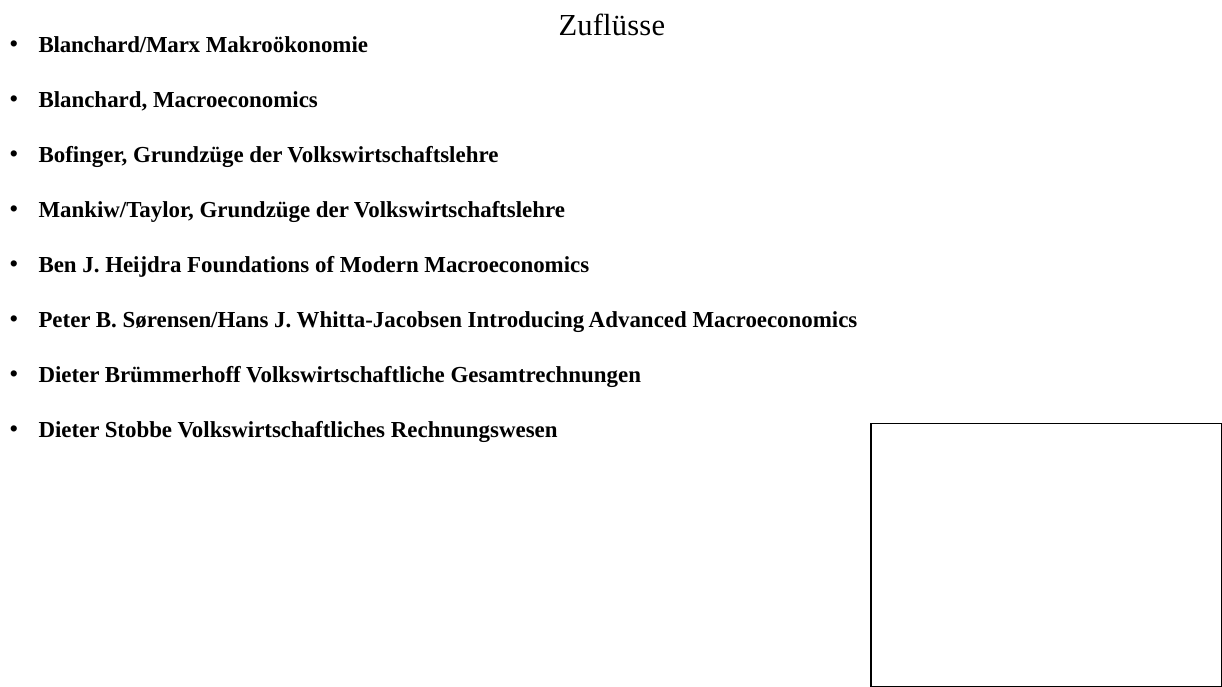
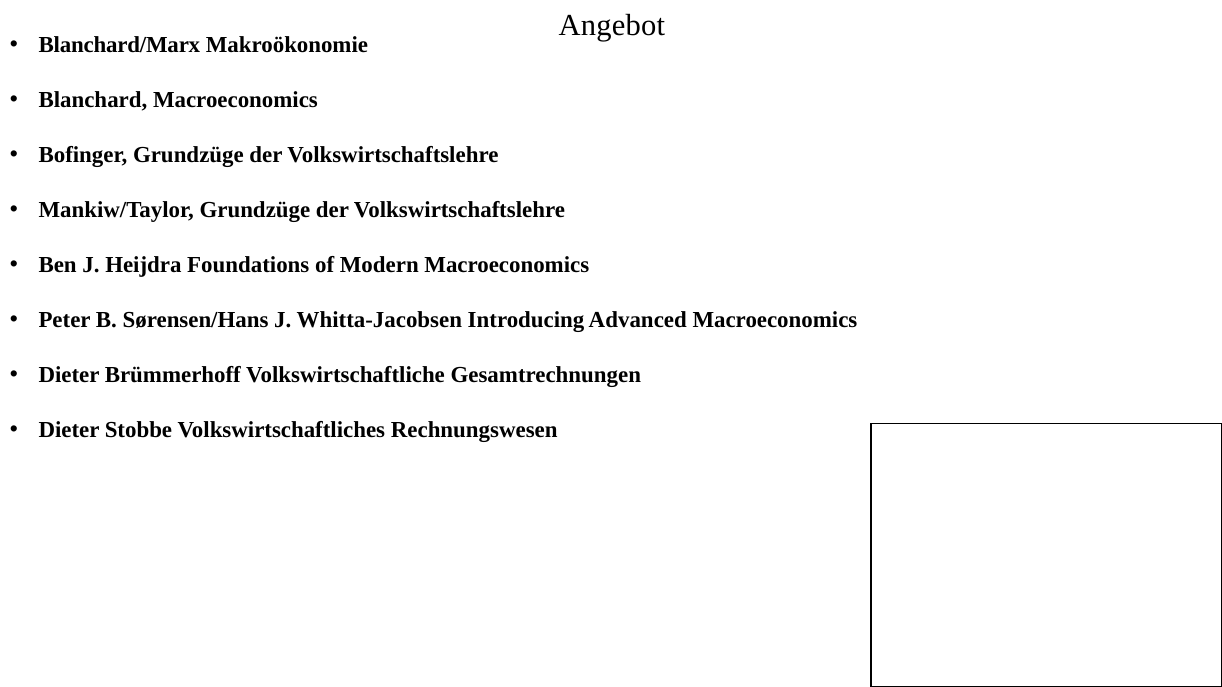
Zuflüsse: Zuflüsse -> Angebot
